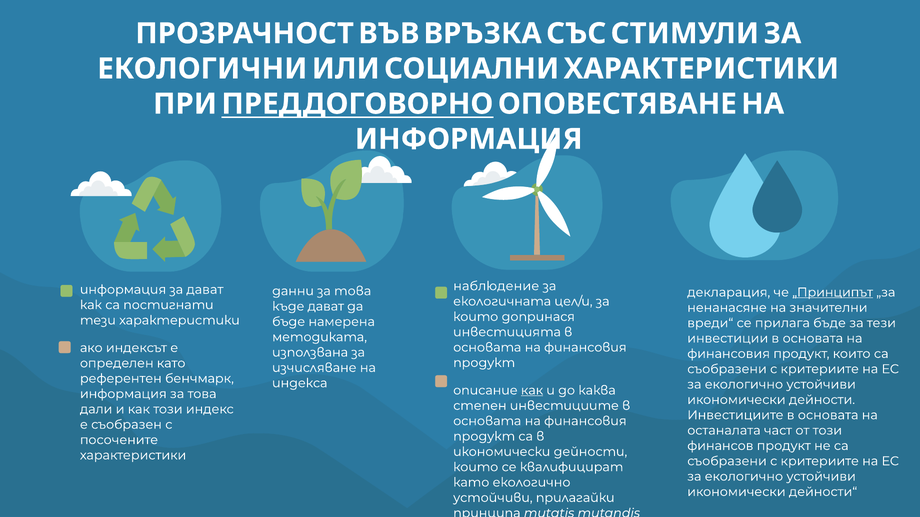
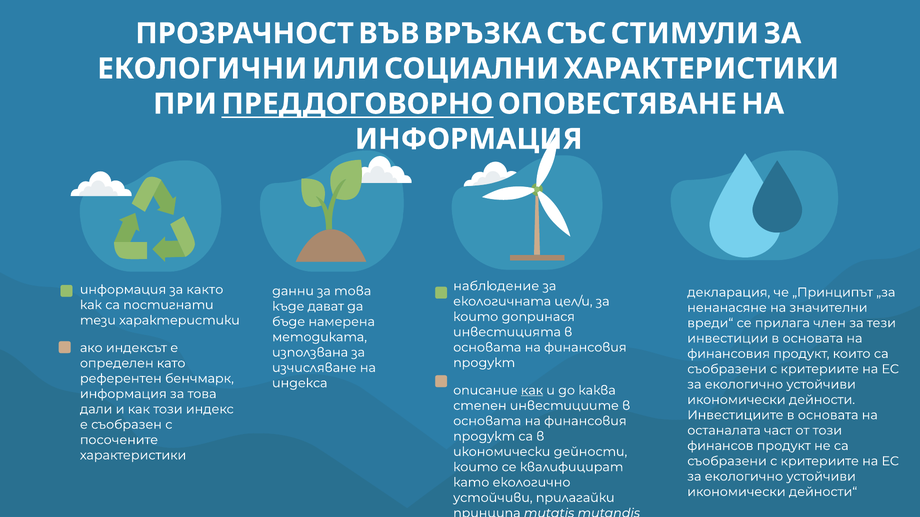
за дават: дават -> както
„Принципът underline: present -> none
прилага бъде: бъде -> член
